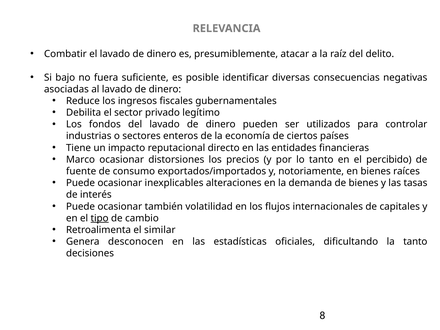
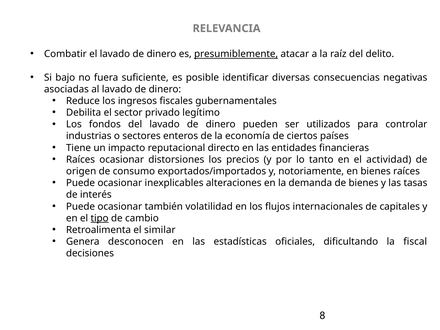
presumiblemente underline: none -> present
Marco at (81, 160): Marco -> Raíces
percibido: percibido -> actividad
fuente: fuente -> origen
la tanto: tanto -> fiscal
